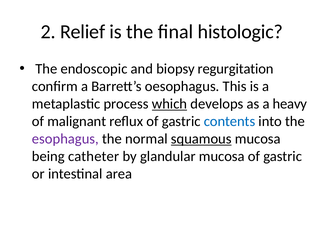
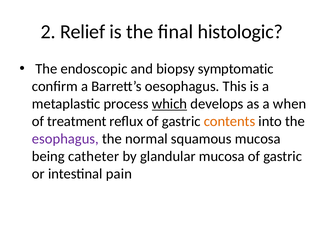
regurgitation: regurgitation -> symptomatic
heavy: heavy -> when
malignant: malignant -> treatment
contents colour: blue -> orange
squamous underline: present -> none
area: area -> pain
